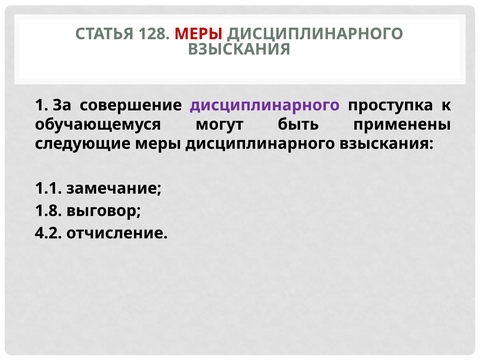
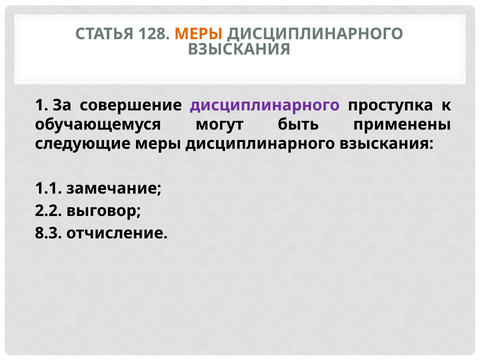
МЕРЫ at (198, 34) colour: red -> orange
1.8: 1.8 -> 2.2
4.2: 4.2 -> 8.3
